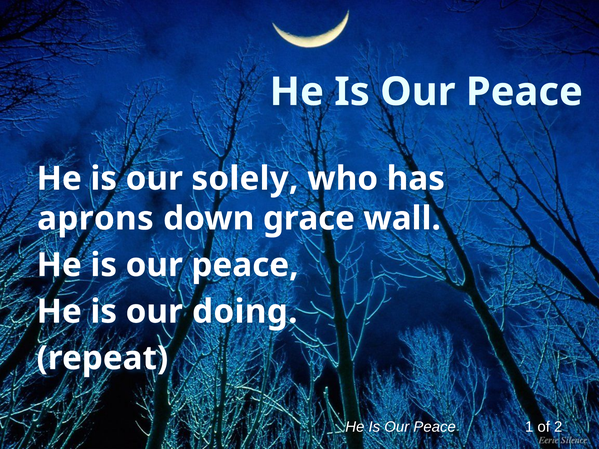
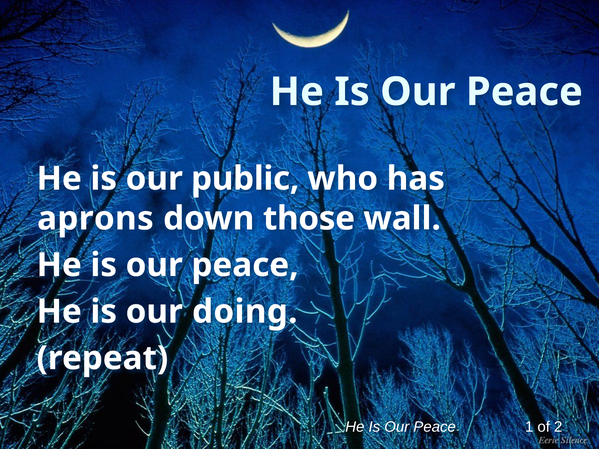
solely: solely -> public
grace: grace -> those
